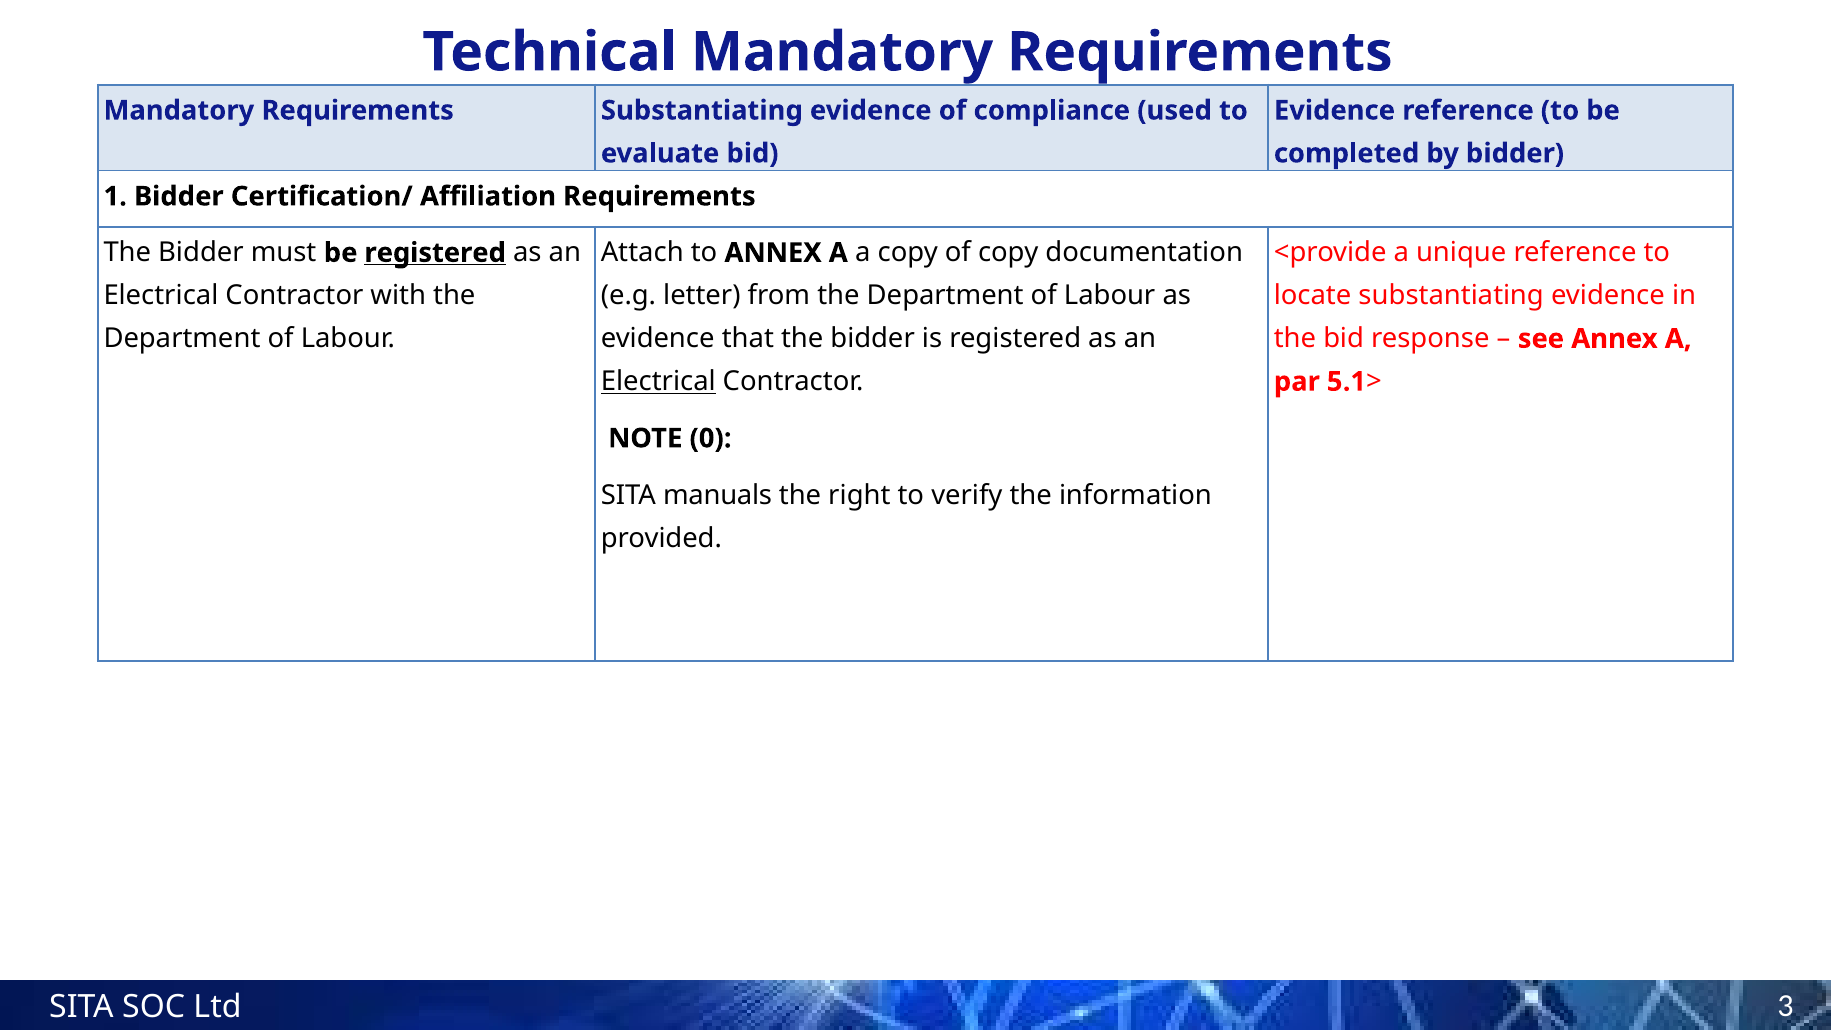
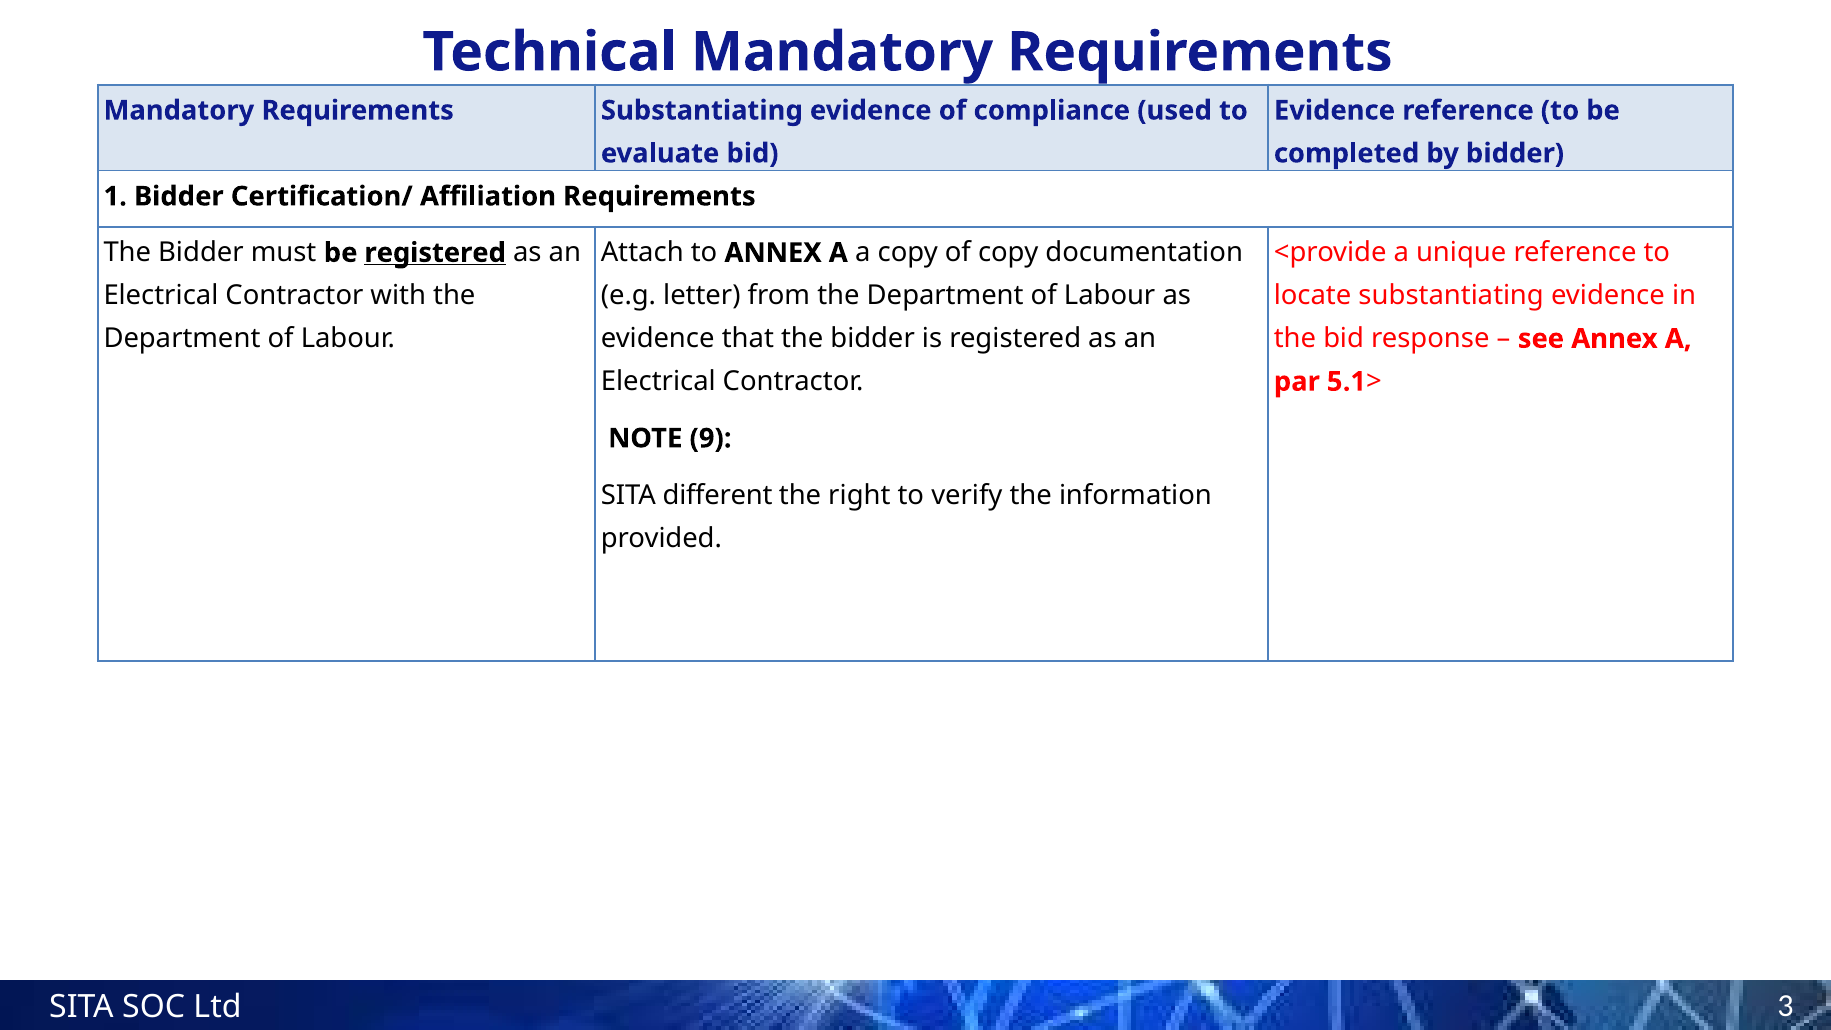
Electrical at (658, 382) underline: present -> none
0: 0 -> 9
manuals: manuals -> different
